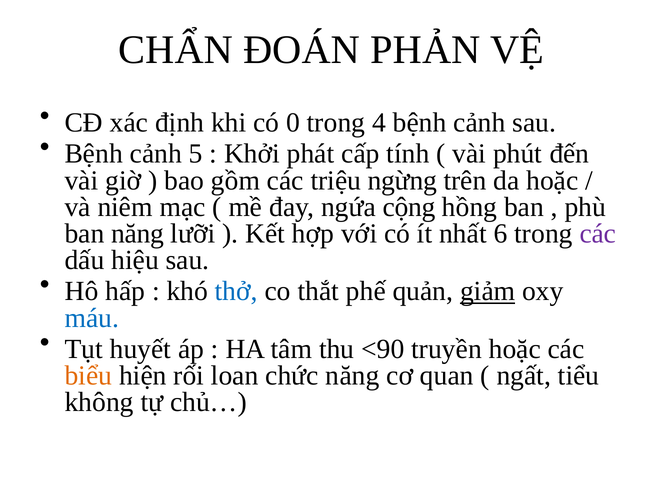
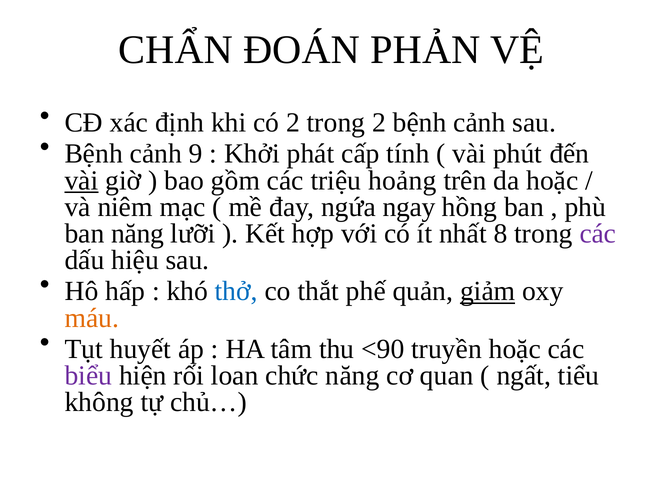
có 0: 0 -> 2
trong 4: 4 -> 2
5: 5 -> 9
vài at (81, 180) underline: none -> present
ngừng: ngừng -> hoảng
cộng: cộng -> ngay
6: 6 -> 8
máu colour: blue -> orange
biểu colour: orange -> purple
